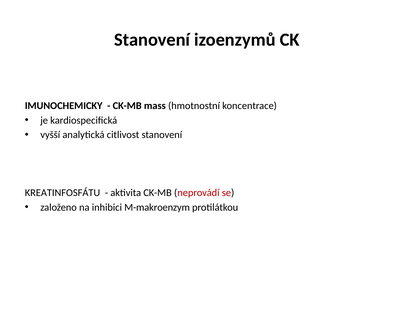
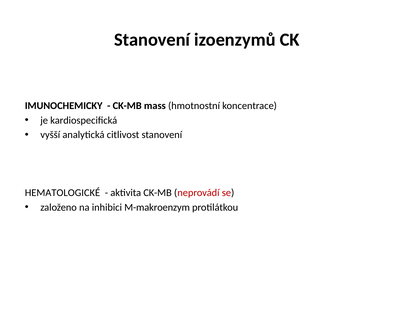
KREATINFOSFÁTU: KREATINFOSFÁTU -> HEMATOLOGICKÉ
